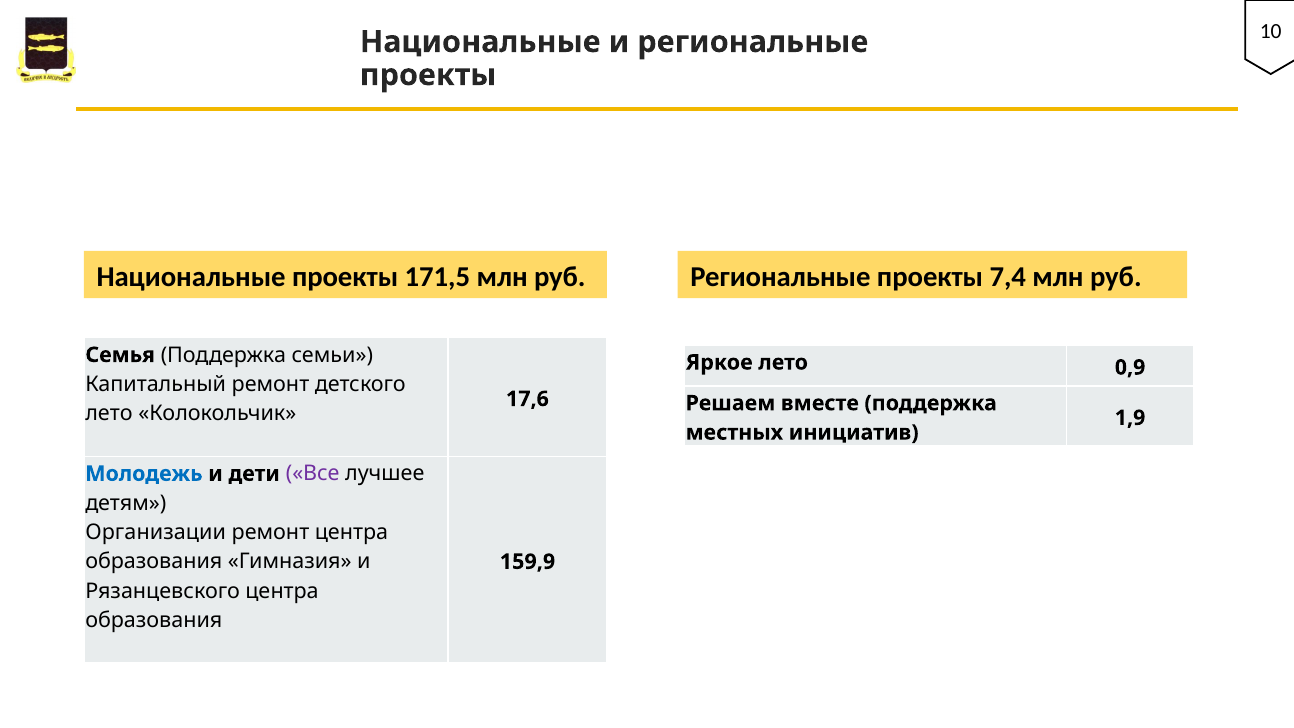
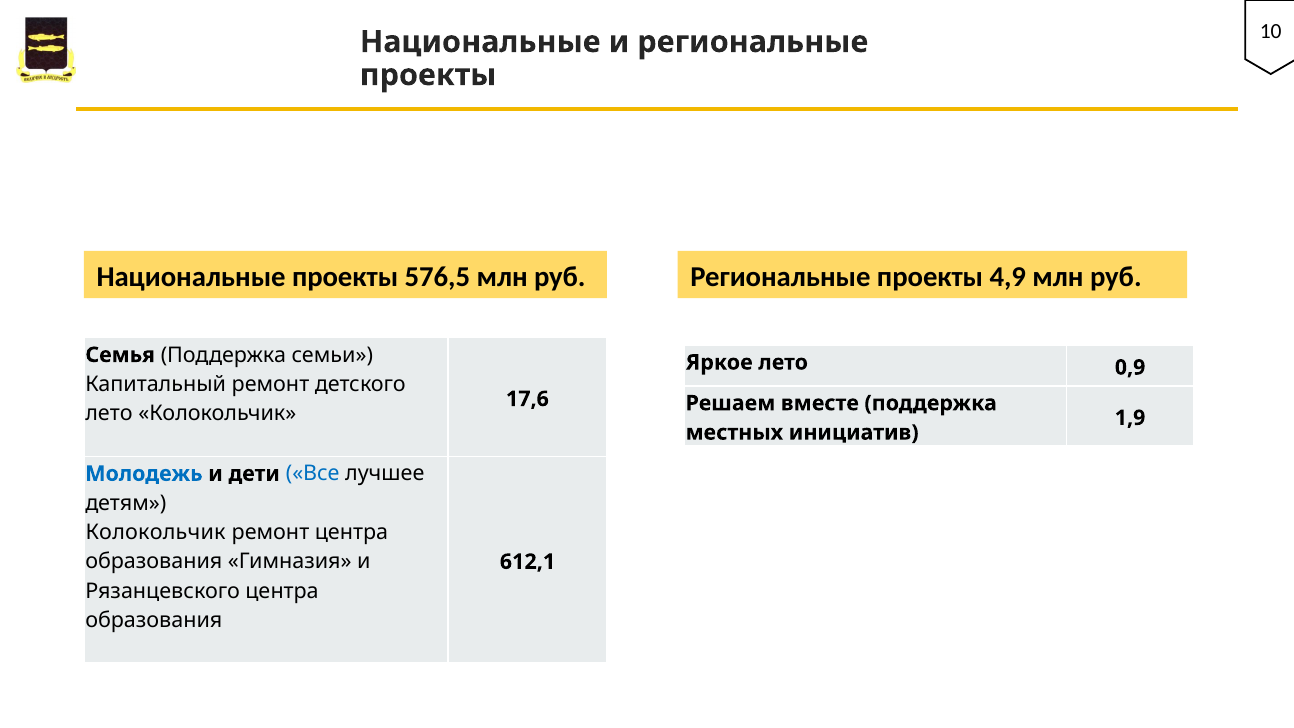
171,5: 171,5 -> 576,5
7,4: 7,4 -> 4,9
Все colour: purple -> blue
Организации at (156, 532): Организации -> Колокольчик
159,9: 159,9 -> 612,1
